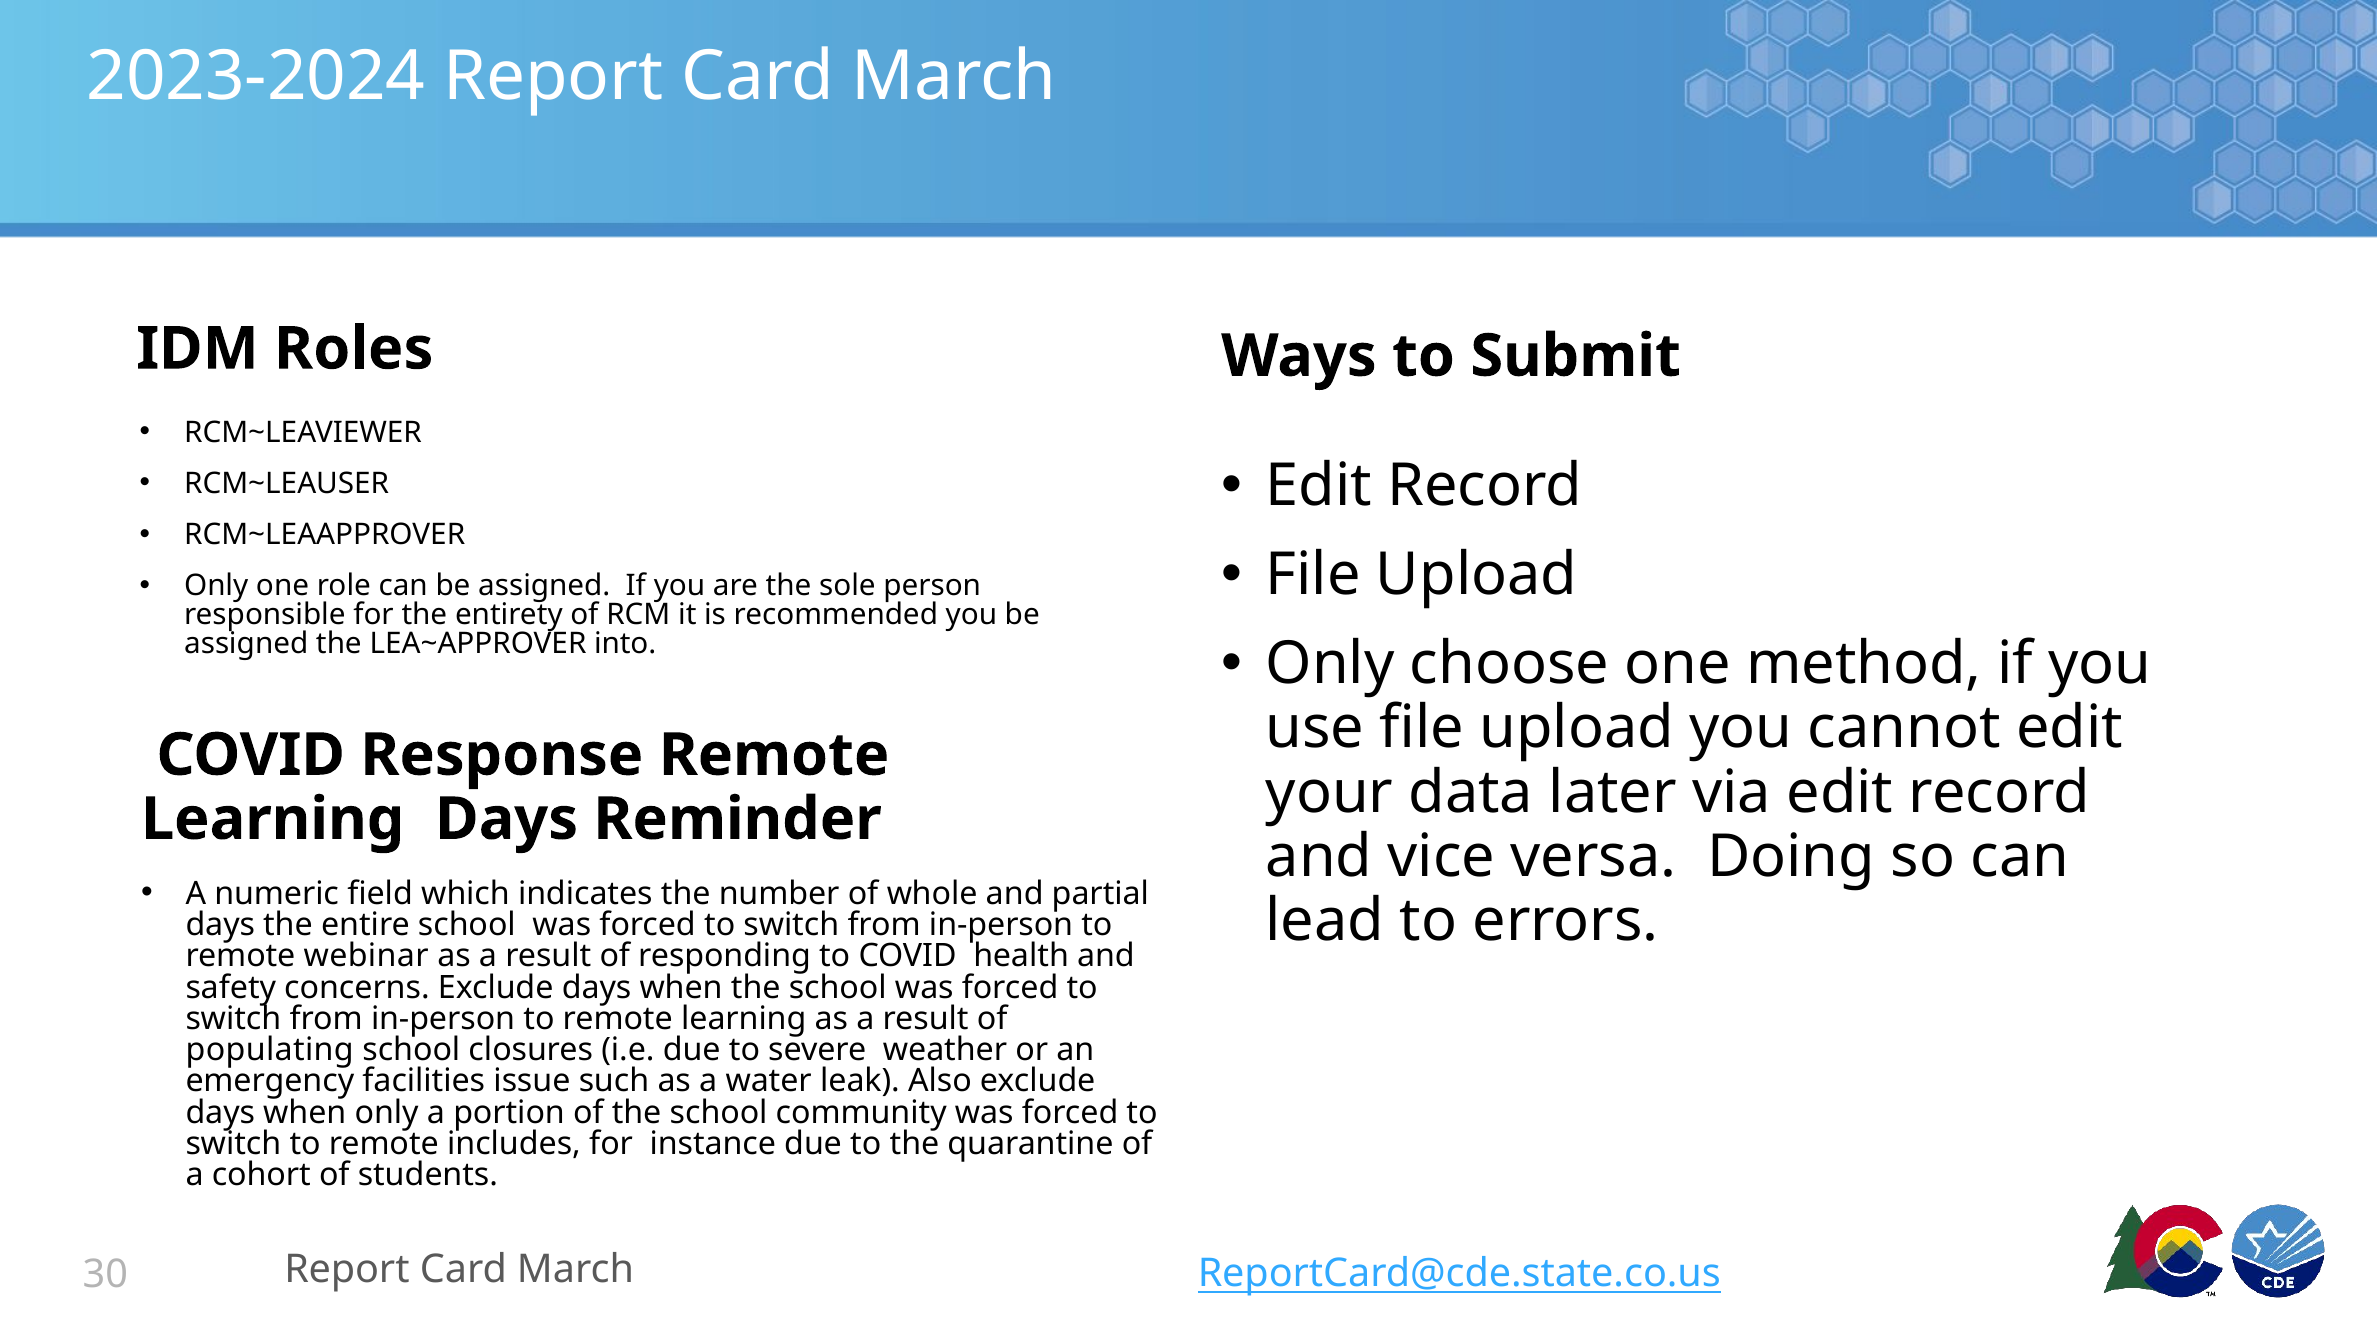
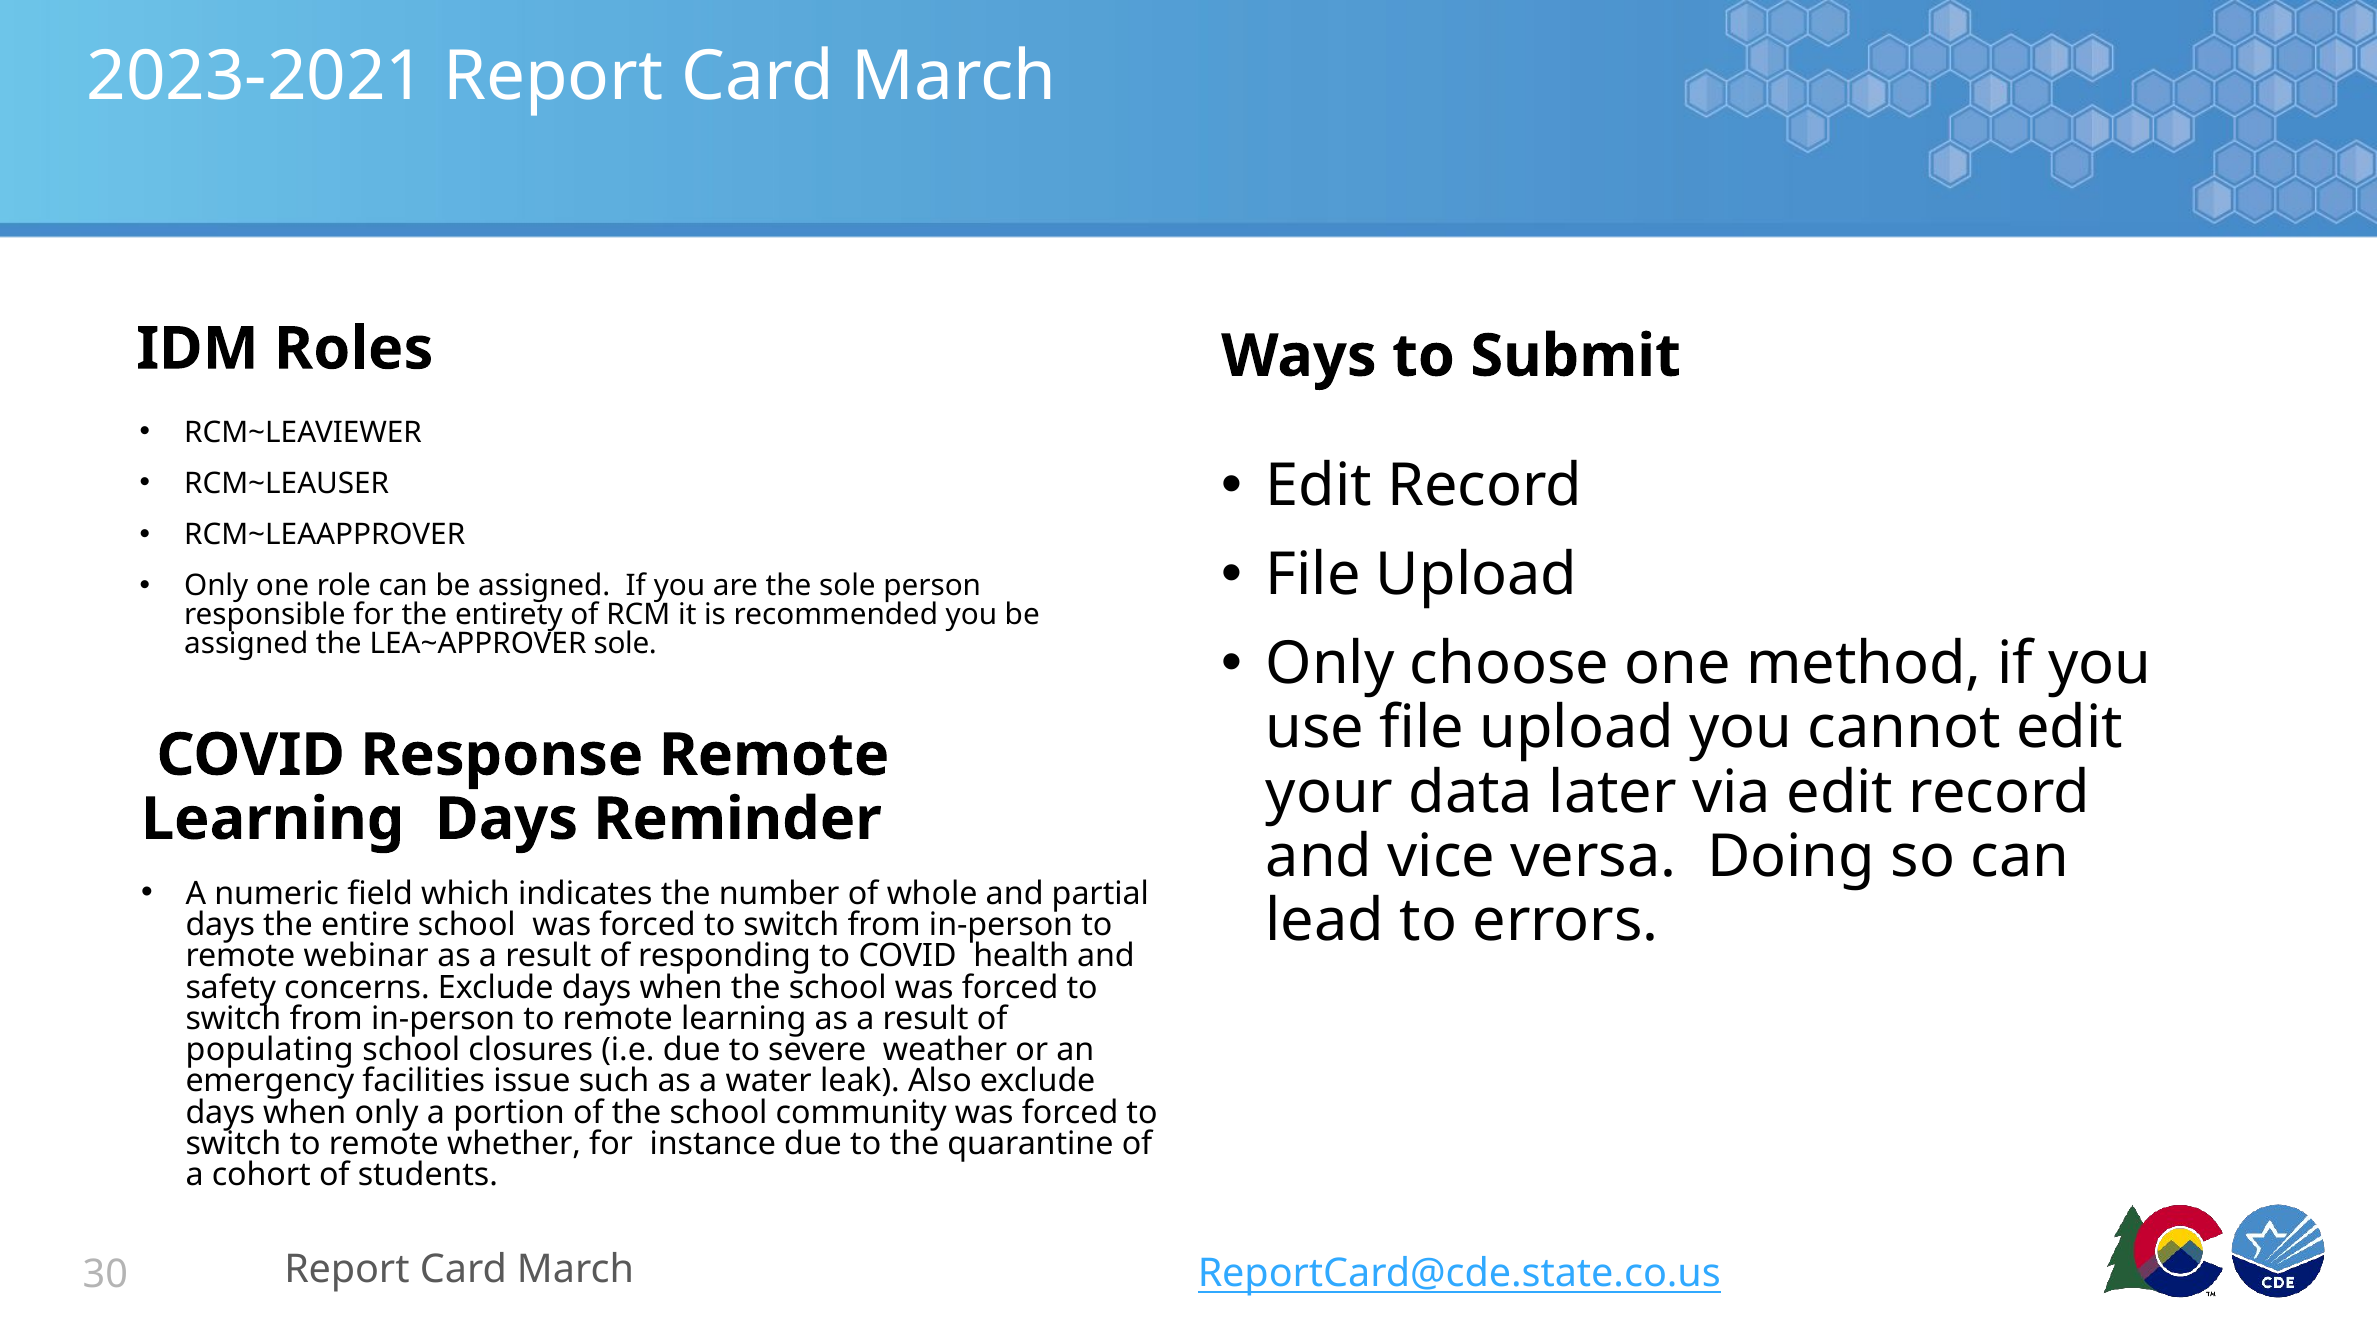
2023-2024: 2023-2024 -> 2023-2021
LEA~APPROVER into: into -> sole
includes: includes -> whether
